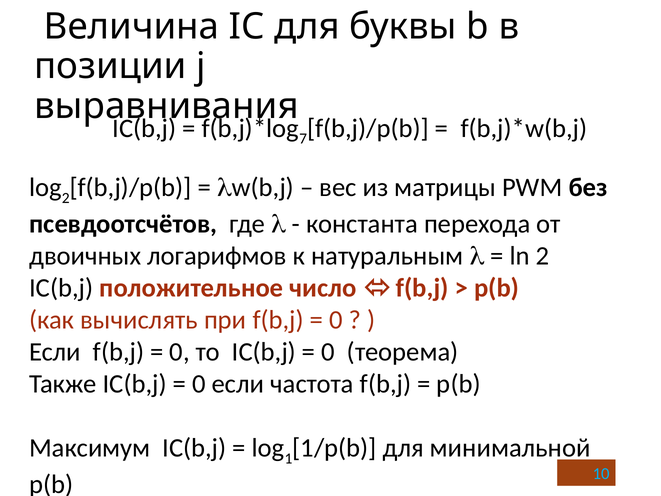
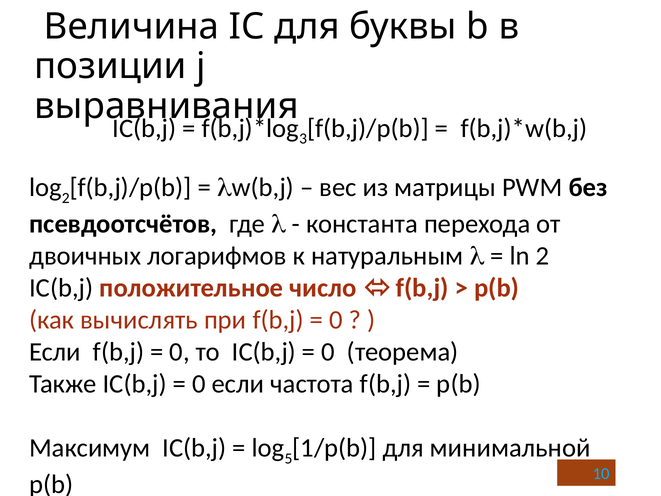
7: 7 -> 3
1: 1 -> 5
